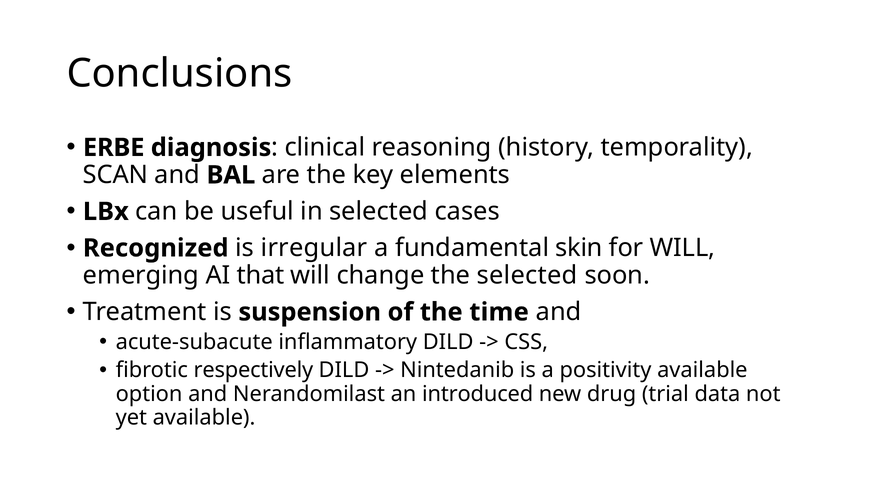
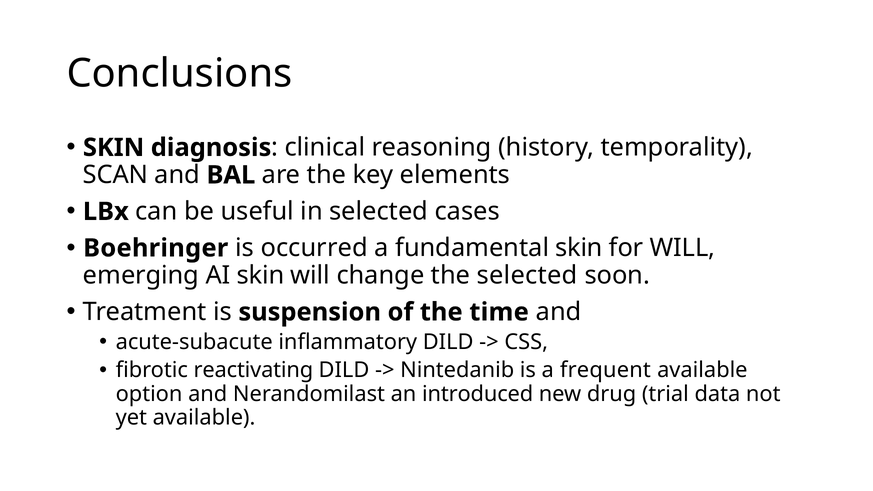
ERBE at (114, 148): ERBE -> SKIN
Recognized: Recognized -> Boehringer
irregular: irregular -> occurred
AI that: that -> skin
respectively: respectively -> reactivating
positivity: positivity -> frequent
